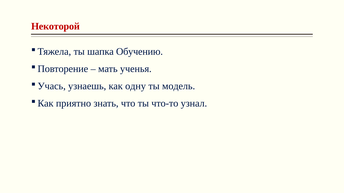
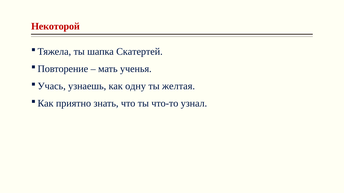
Обучению: Обучению -> Скатертей
модель: модель -> желтая
